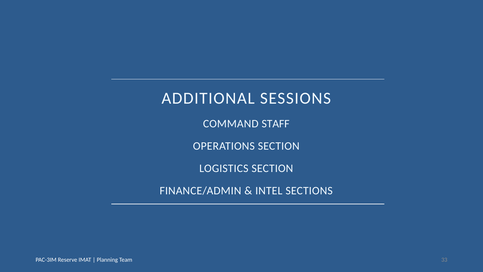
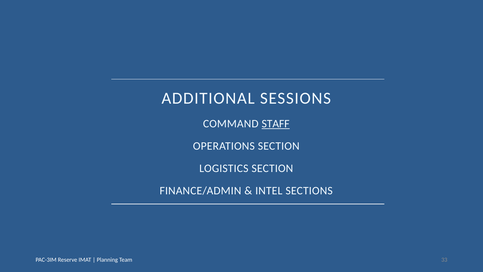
STAFF underline: none -> present
